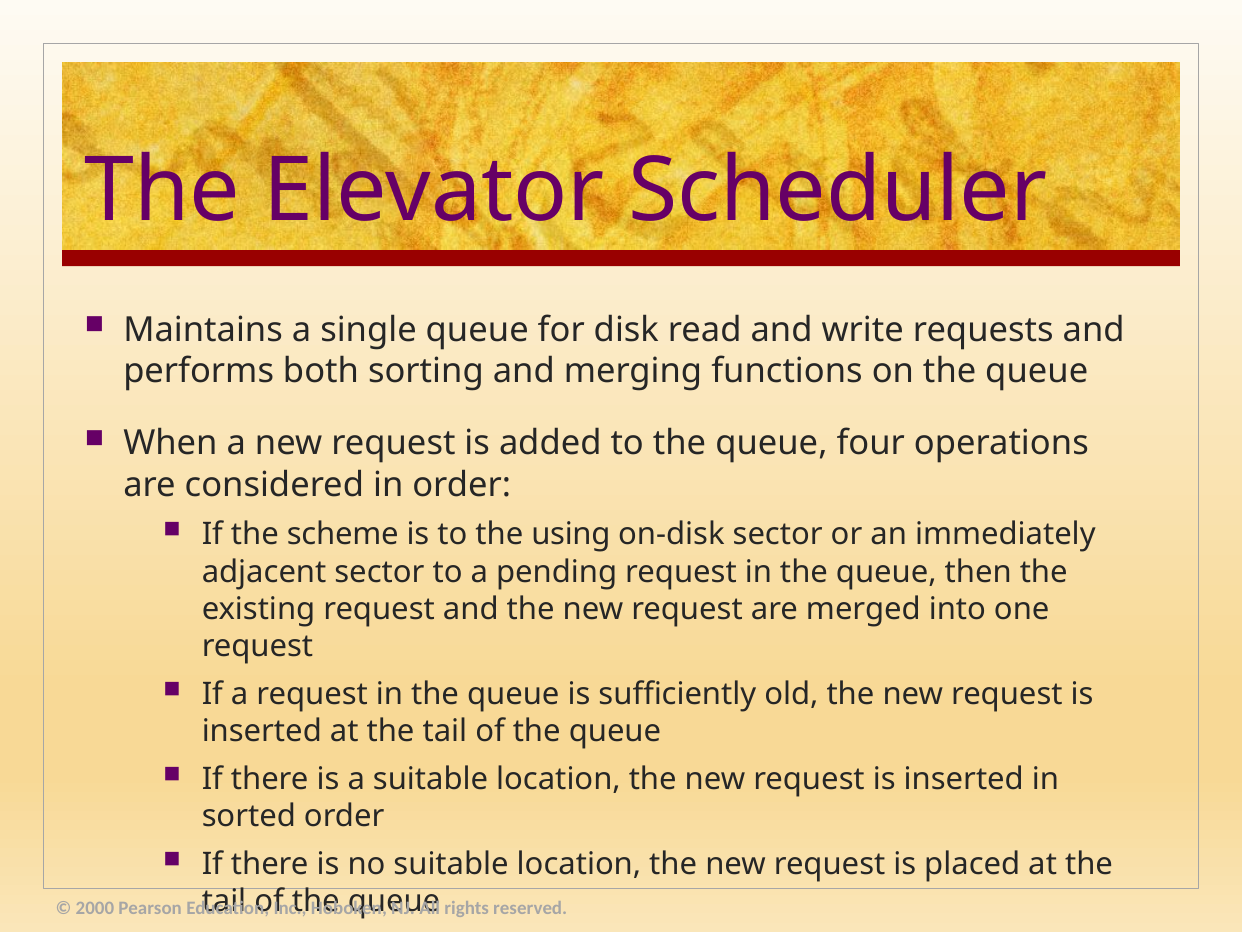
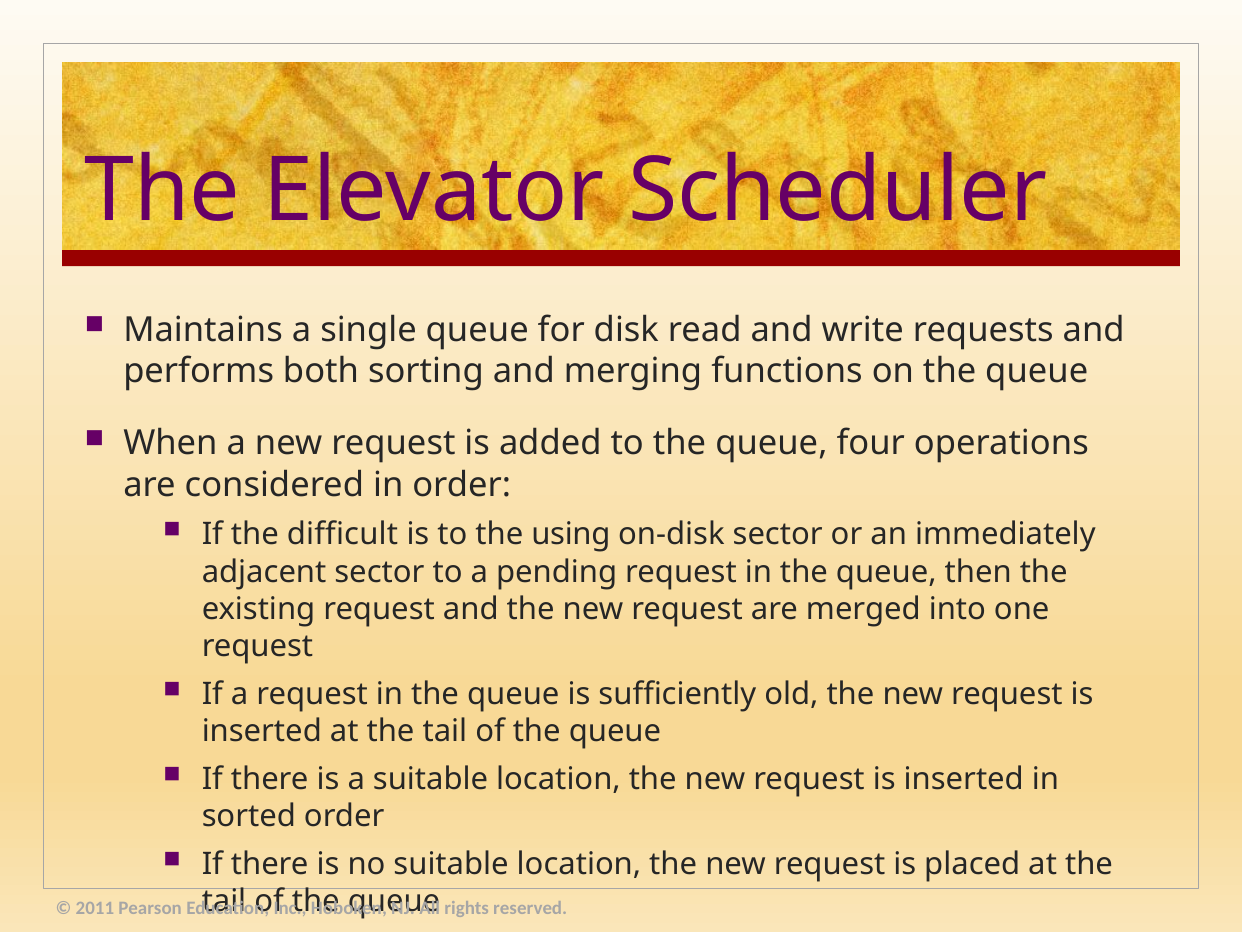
scheme: scheme -> difficult
2000: 2000 -> 2011
